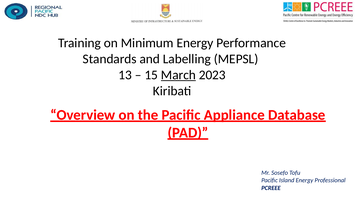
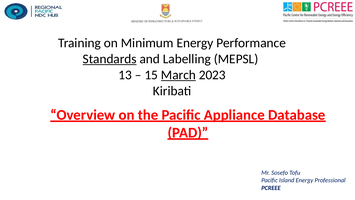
Standards underline: none -> present
